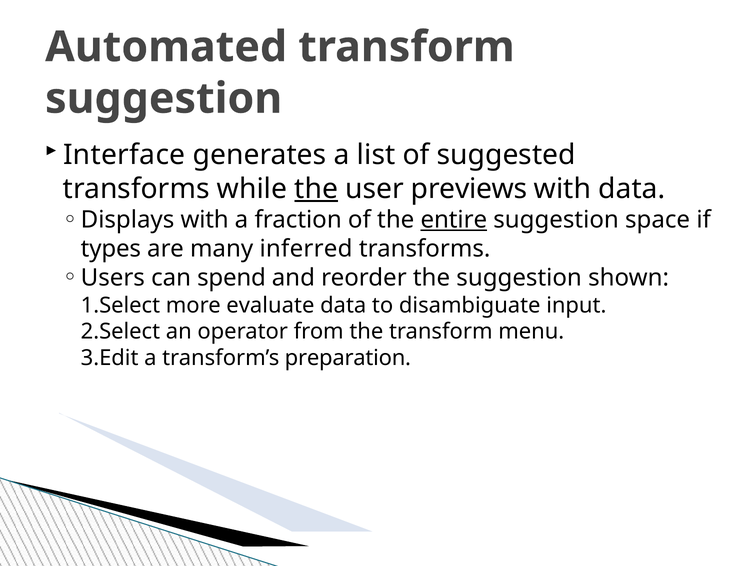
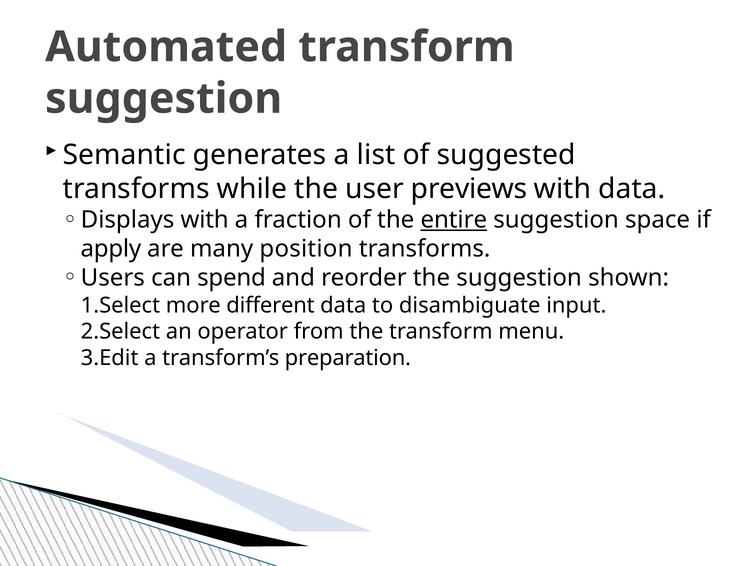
Interface: Interface -> Semantic
the at (316, 189) underline: present -> none
types: types -> apply
inferred: inferred -> position
evaluate: evaluate -> different
